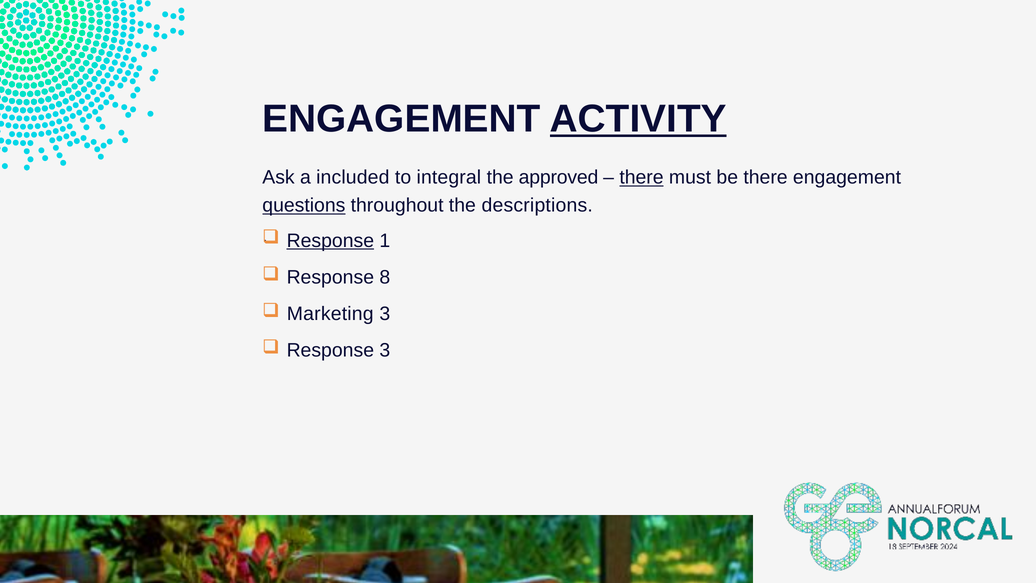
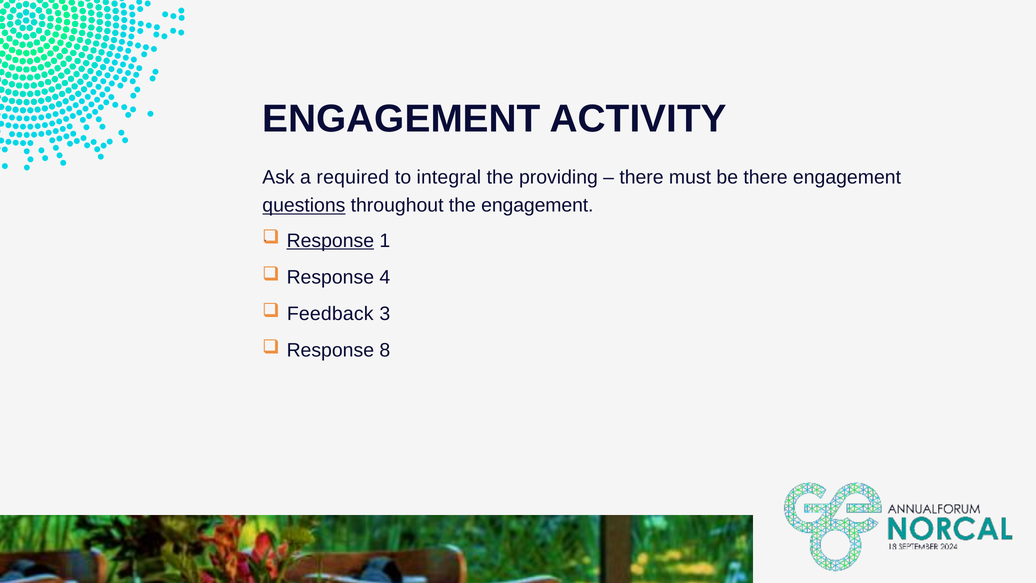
ACTIVITY underline: present -> none
included: included -> required
approved: approved -> providing
there at (642, 177) underline: present -> none
the descriptions: descriptions -> engagement
8: 8 -> 4
Marketing: Marketing -> Feedback
Response 3: 3 -> 8
